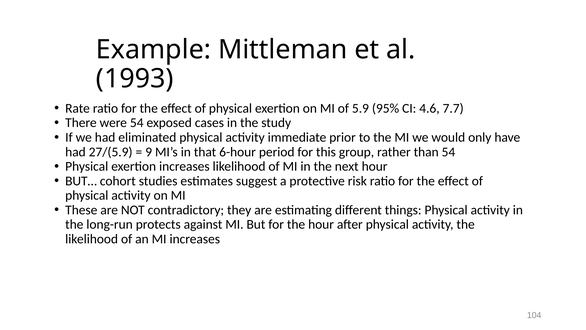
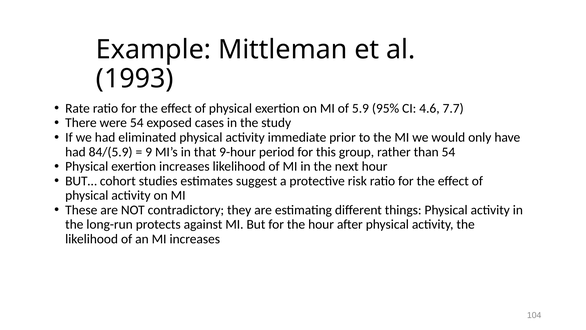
27/(5.9: 27/(5.9 -> 84/(5.9
6-hour: 6-hour -> 9-hour
